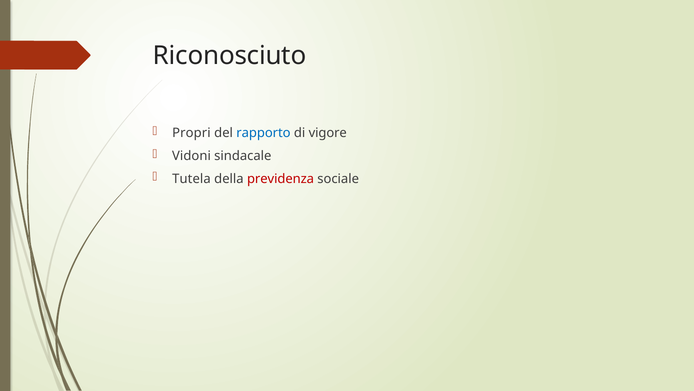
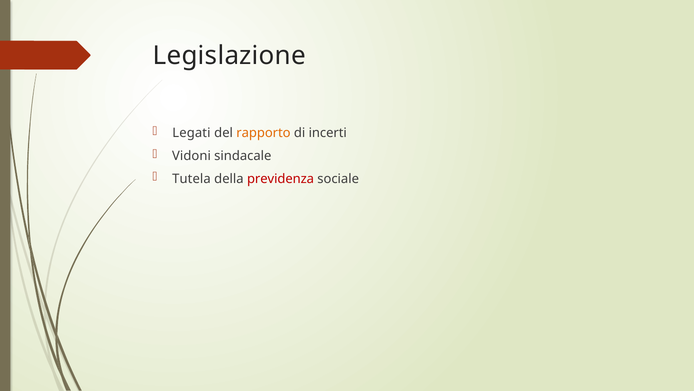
Riconosciuto: Riconosciuto -> Legislazione
Propri: Propri -> Legati
rapporto colour: blue -> orange
vigore: vigore -> incerti
